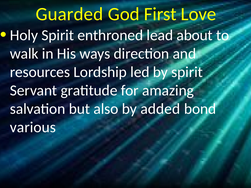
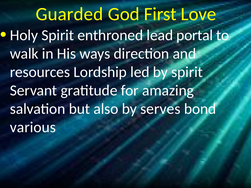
about: about -> portal
added: added -> serves
